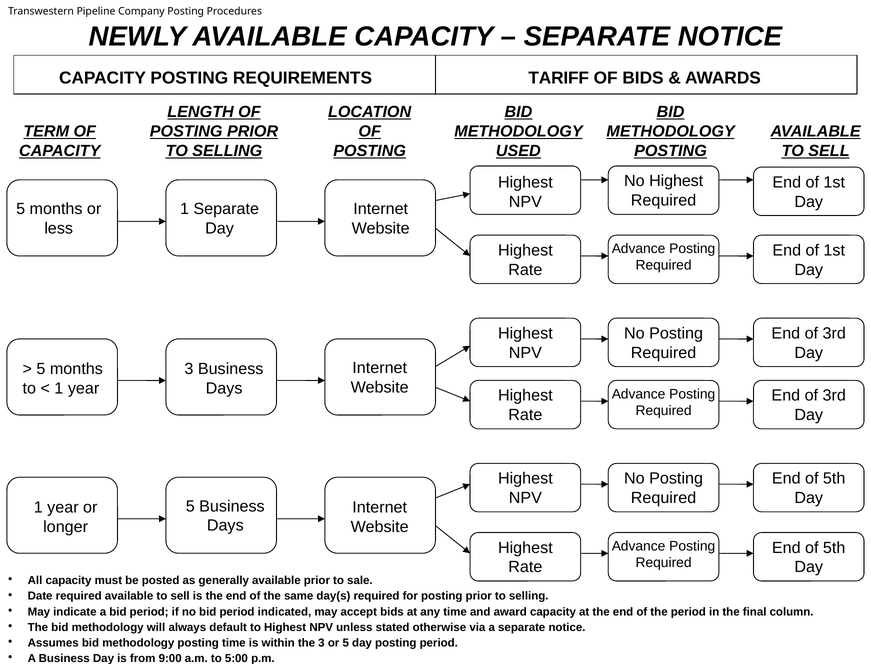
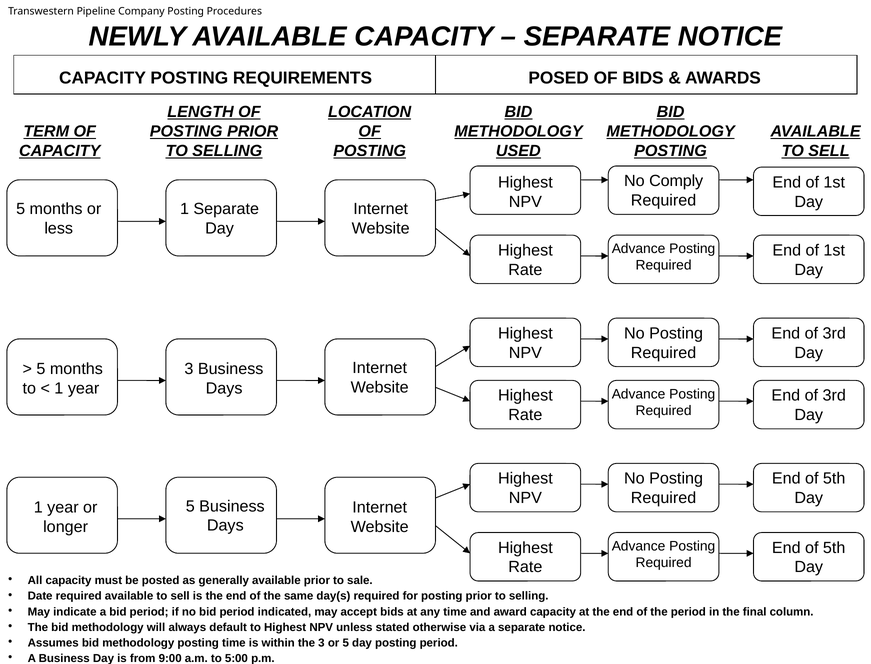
TARIFF: TARIFF -> POSED
No Highest: Highest -> Comply
